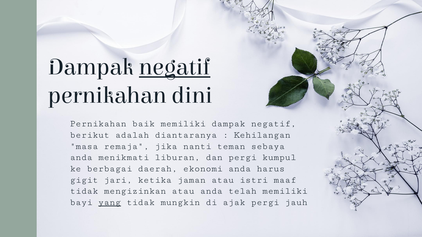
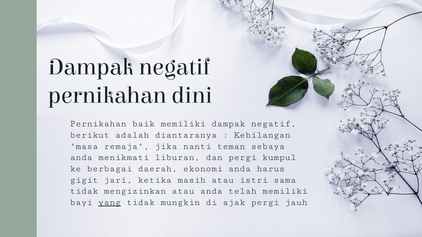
negatif at (175, 67) underline: present -> none
jaman: jaman -> masih
maaf: maaf -> sama
